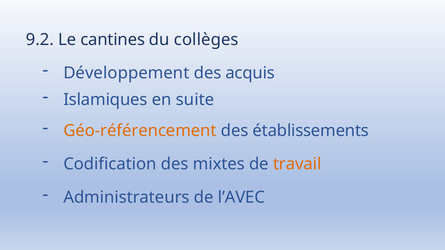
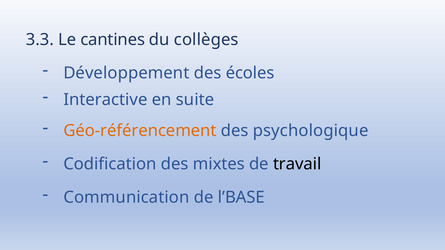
9.2: 9.2 -> 3.3
acquis: acquis -> écoles
Islamiques: Islamiques -> Interactive
établissements: établissements -> psychologique
travail colour: orange -> black
Administrateurs: Administrateurs -> Communication
l’AVEC: l’AVEC -> l’BASE
